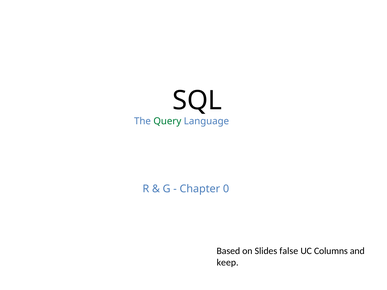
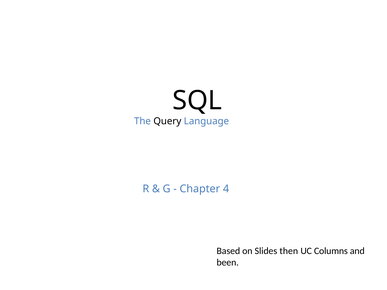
Query colour: green -> black
0: 0 -> 4
false: false -> then
keep: keep -> been
